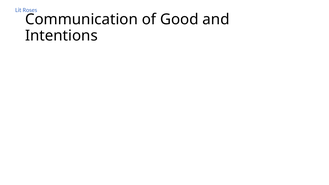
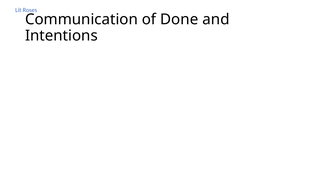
Good: Good -> Done
